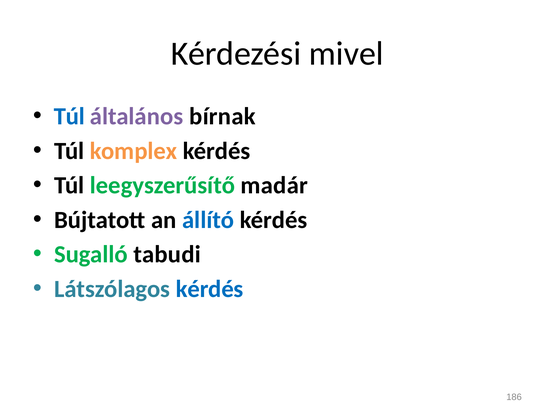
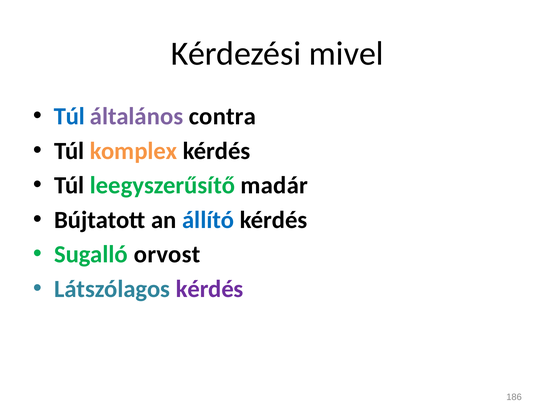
bírnak: bírnak -> contra
tabudi: tabudi -> orvost
kérdés at (210, 289) colour: blue -> purple
